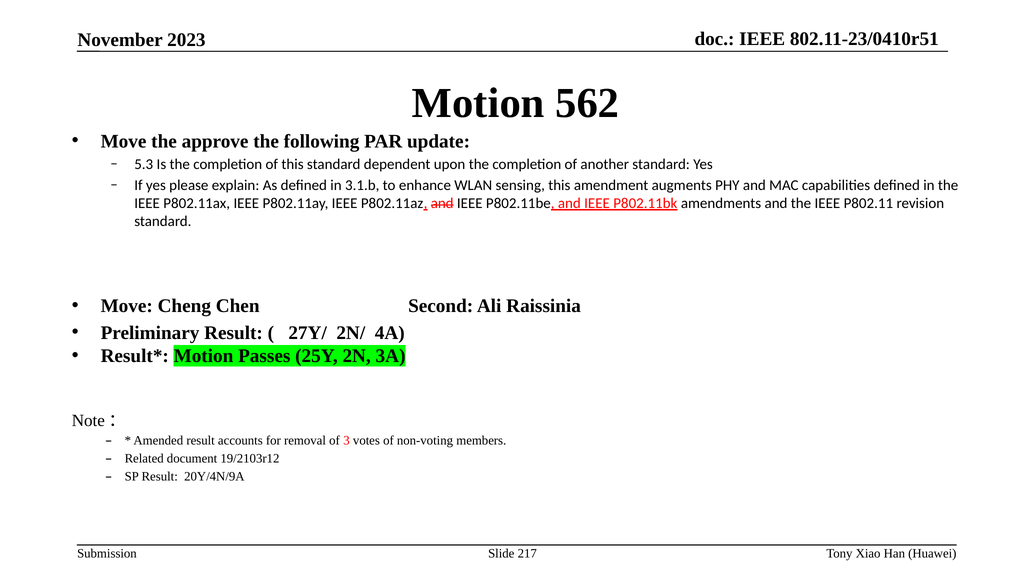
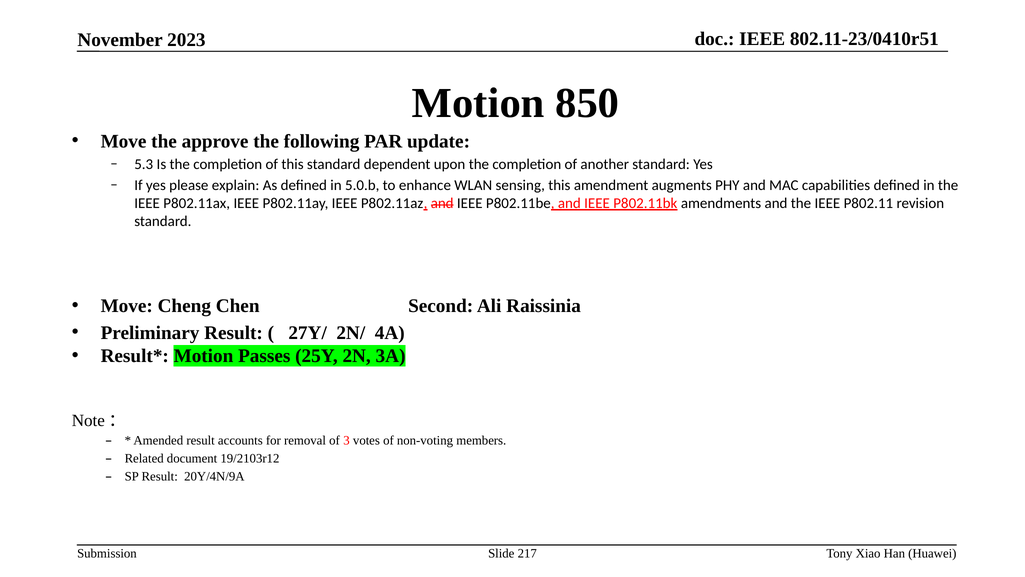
562: 562 -> 850
3.1.b: 3.1.b -> 5.0.b
